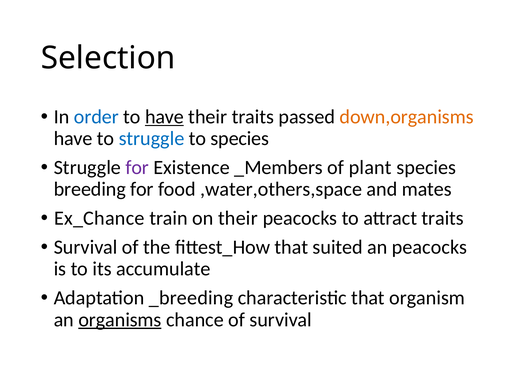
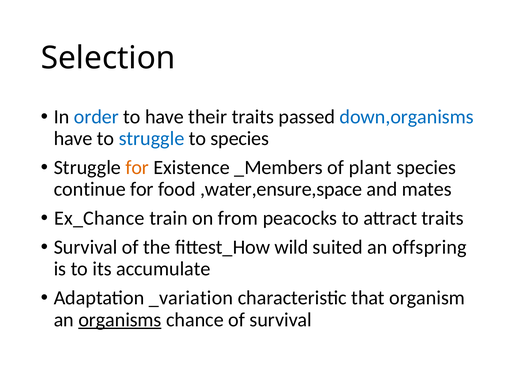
have at (164, 117) underline: present -> none
down,organisms colour: orange -> blue
for at (137, 167) colour: purple -> orange
breeding: breeding -> continue
,water,others,space: ,water,others,space -> ,water,ensure,space
on their: their -> from
fittest_How that: that -> wild
an peacocks: peacocks -> offspring
_breeding: _breeding -> _variation
